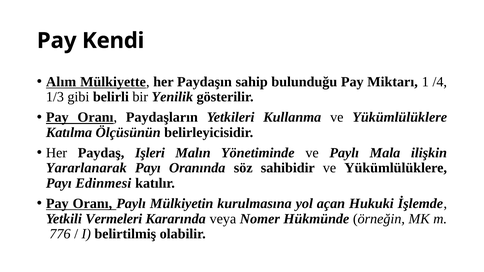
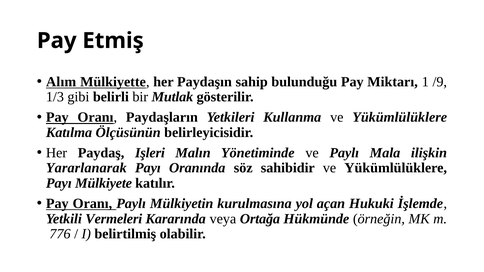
Kendi: Kendi -> Etmiş
/4: /4 -> /9
Yenilik: Yenilik -> Mutlak
Edinmesi: Edinmesi -> Mülkiyete
Nomer: Nomer -> Ortağa
